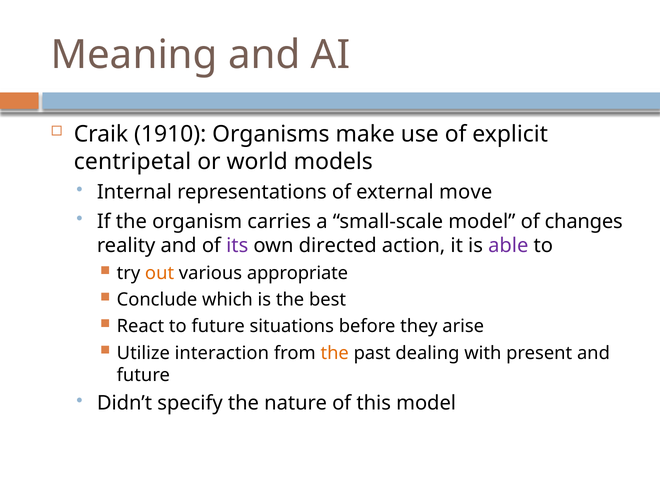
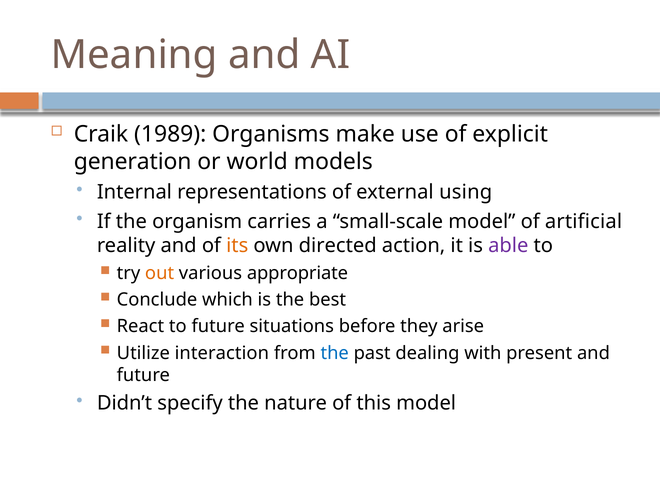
1910: 1910 -> 1989
centripetal: centripetal -> generation
move: move -> using
changes: changes -> artificial
its colour: purple -> orange
the at (335, 353) colour: orange -> blue
